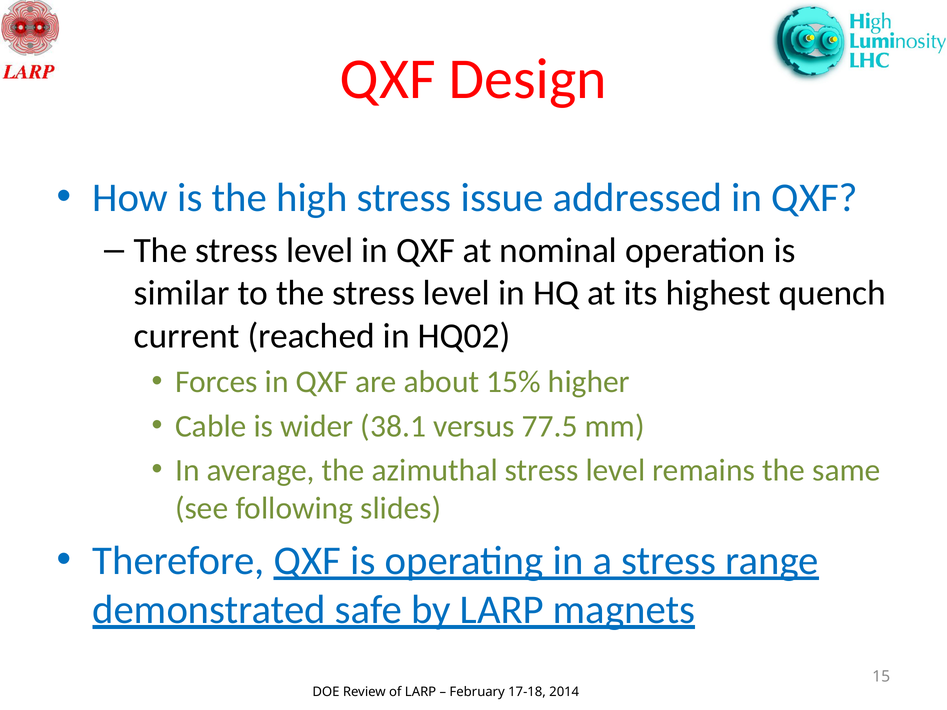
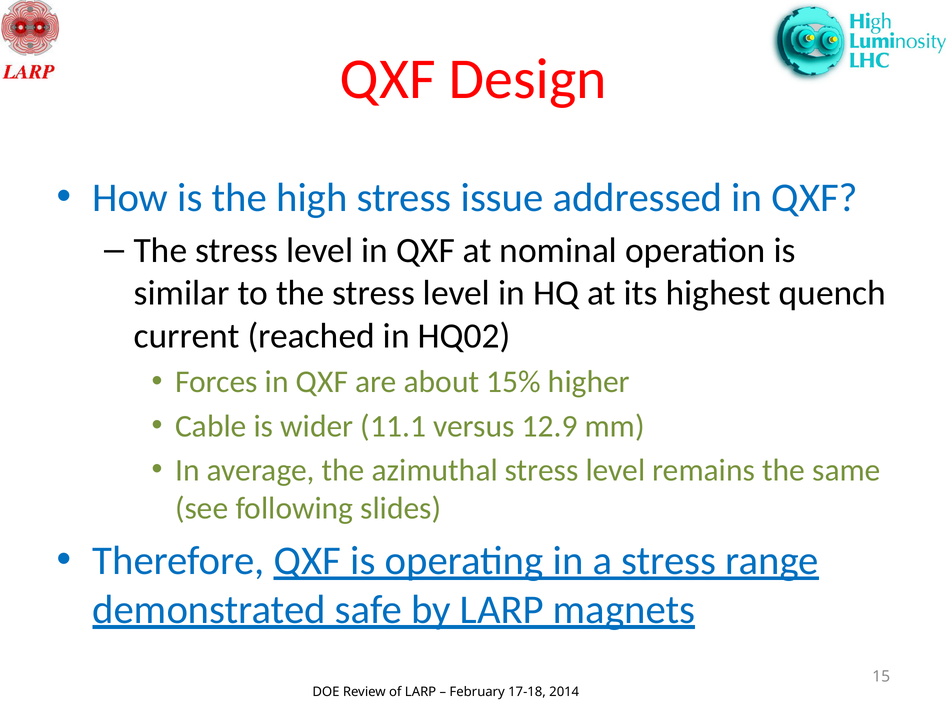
38.1: 38.1 -> 11.1
77.5: 77.5 -> 12.9
